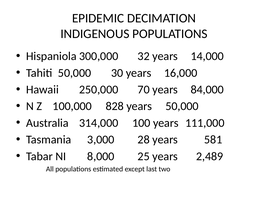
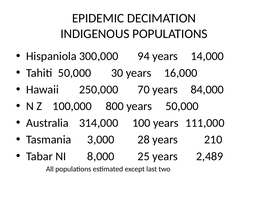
32: 32 -> 94
828: 828 -> 800
581: 581 -> 210
